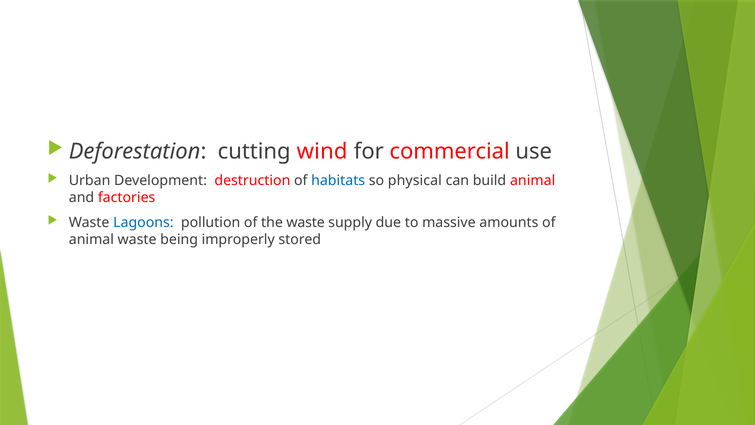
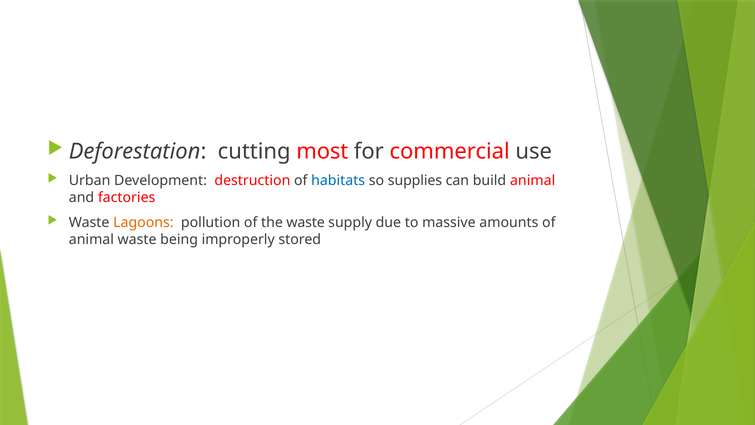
wind: wind -> most
physical: physical -> supplies
Lagoons colour: blue -> orange
